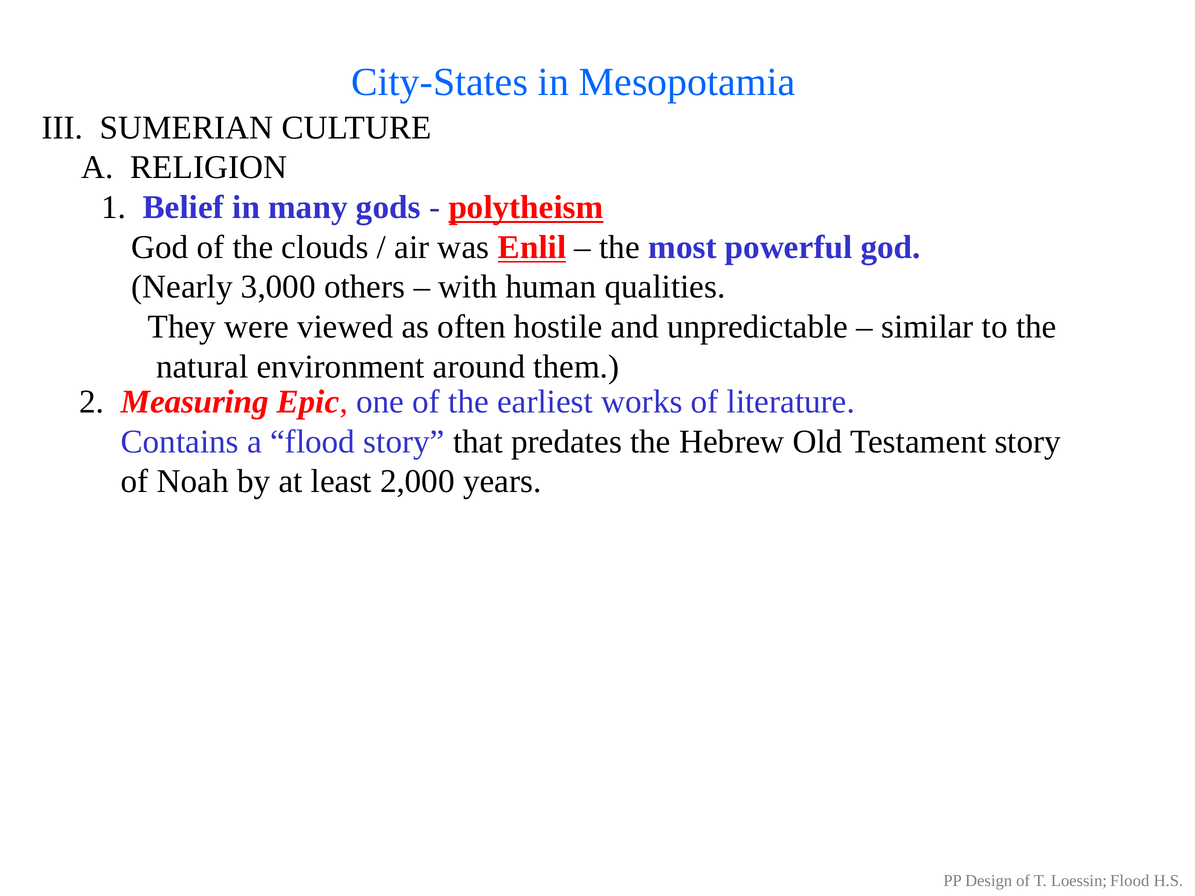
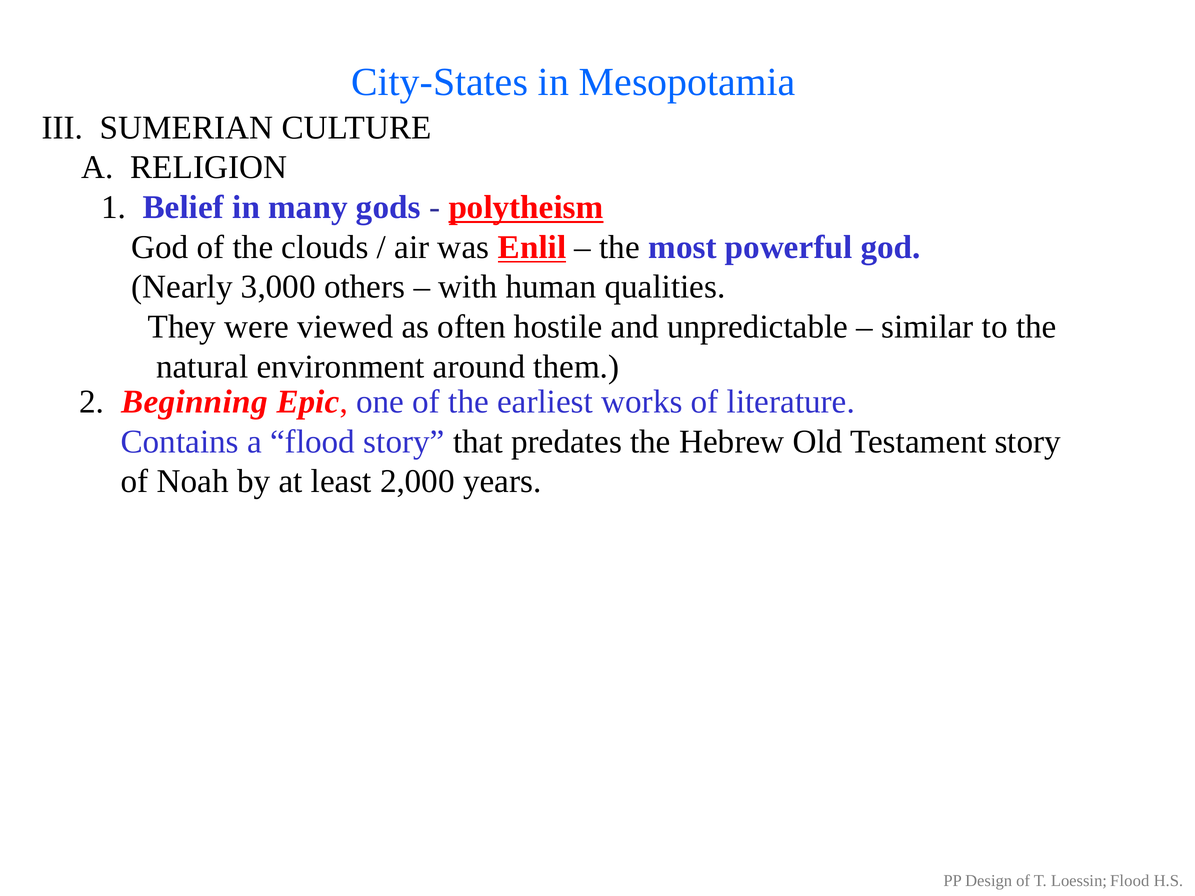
Measuring: Measuring -> Beginning
